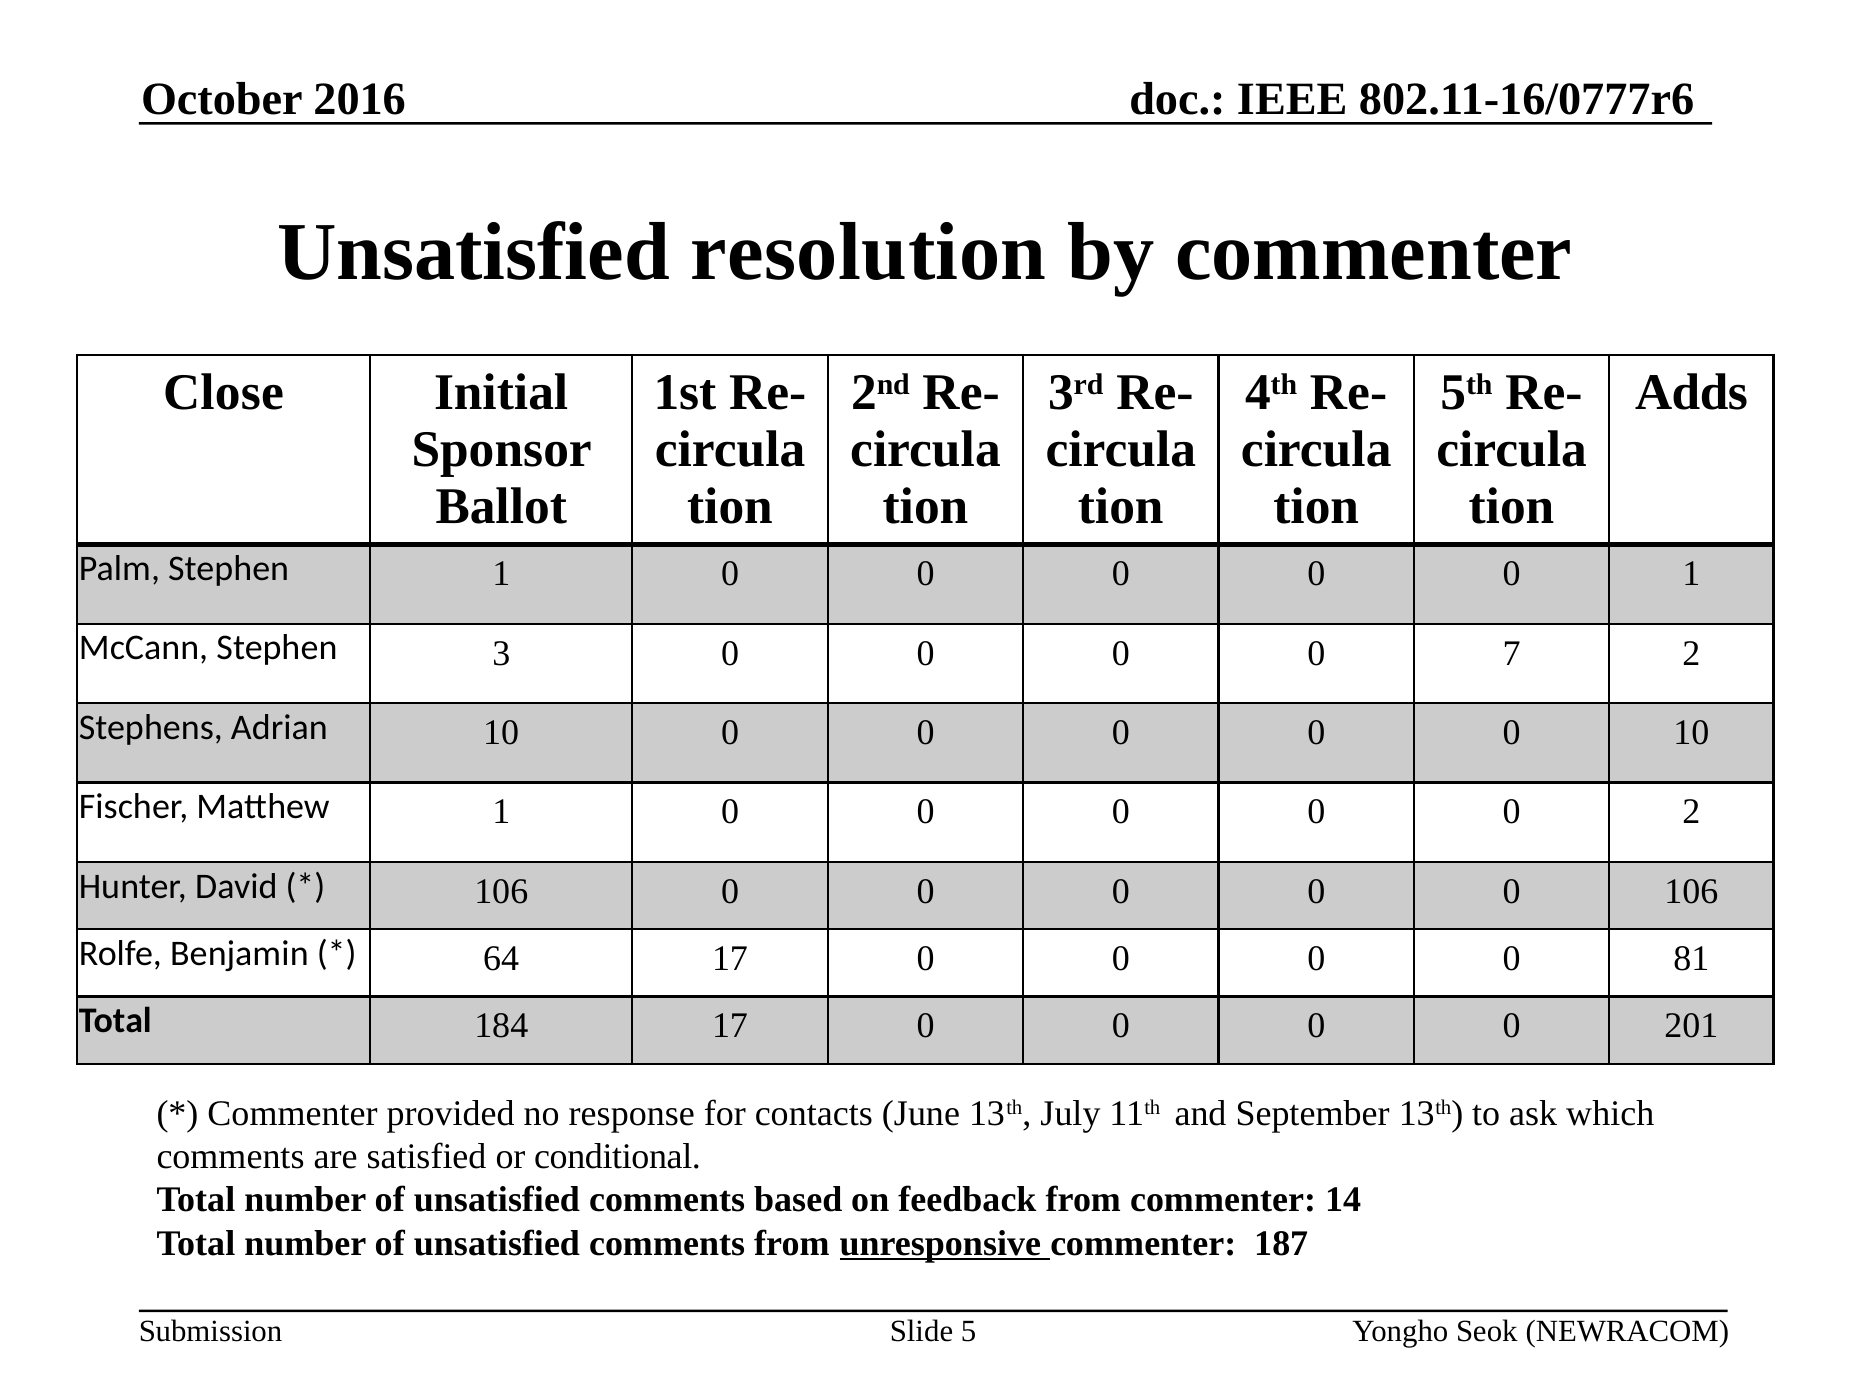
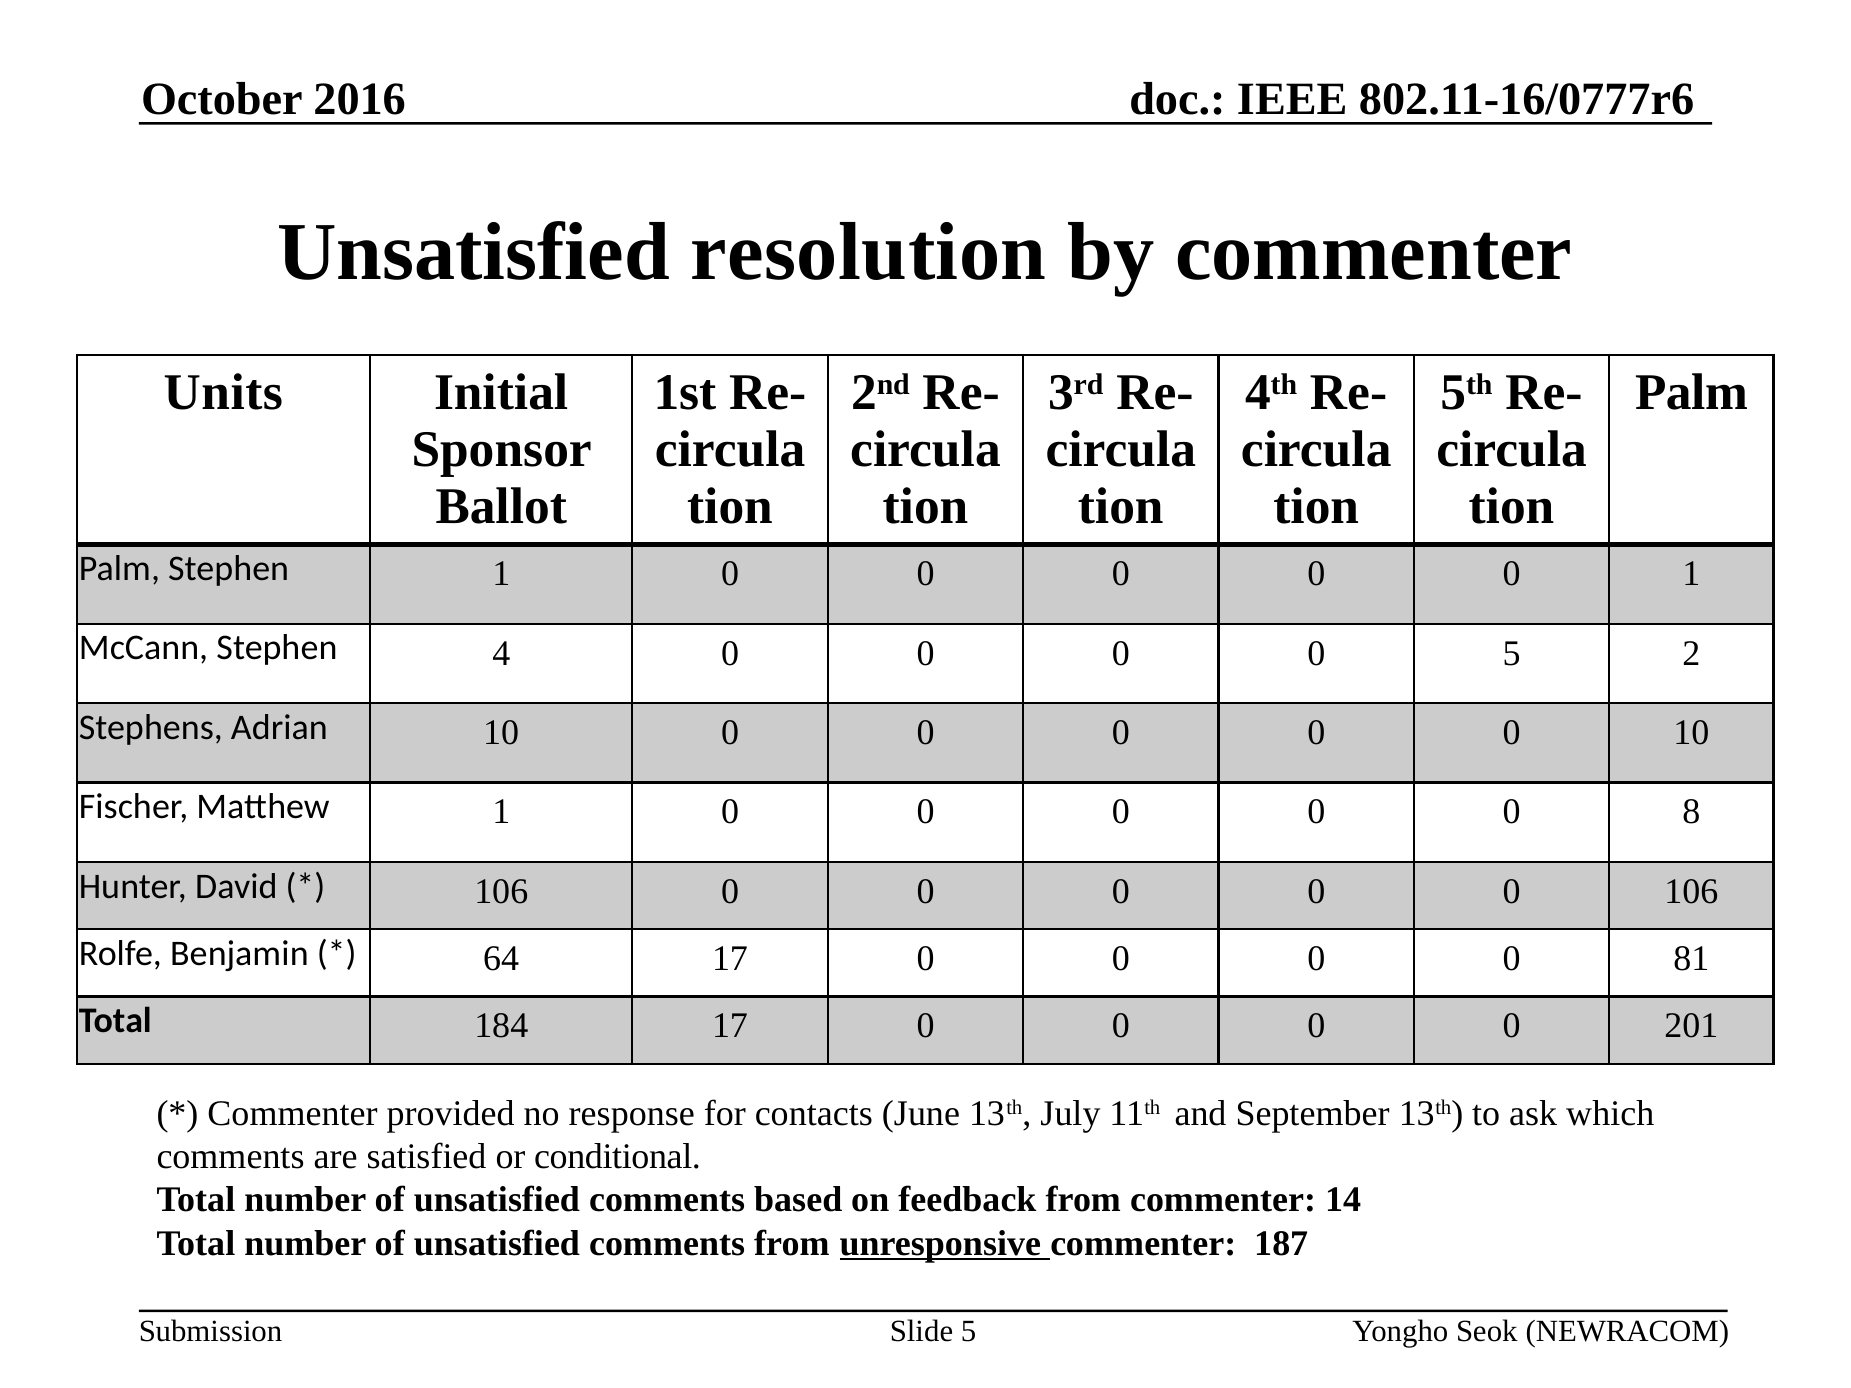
Close: Close -> Units
Adds at (1691, 393): Adds -> Palm
3: 3 -> 4
0 7: 7 -> 5
0 2: 2 -> 8
